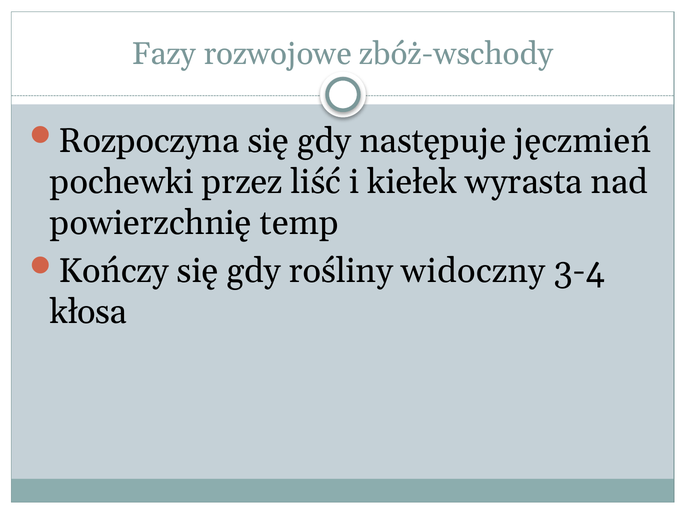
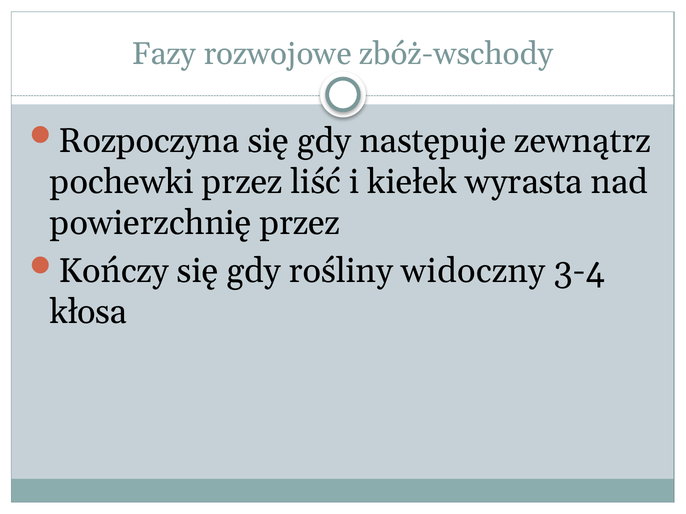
jęczmień: jęczmień -> zewnątrz
powierzchnię temp: temp -> przez
